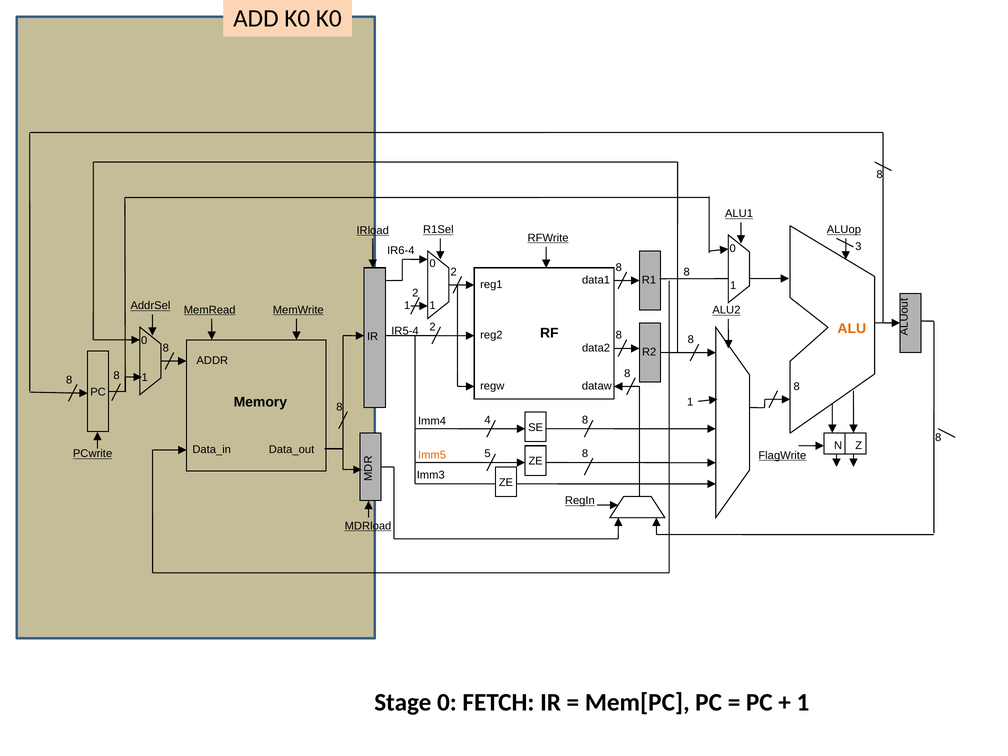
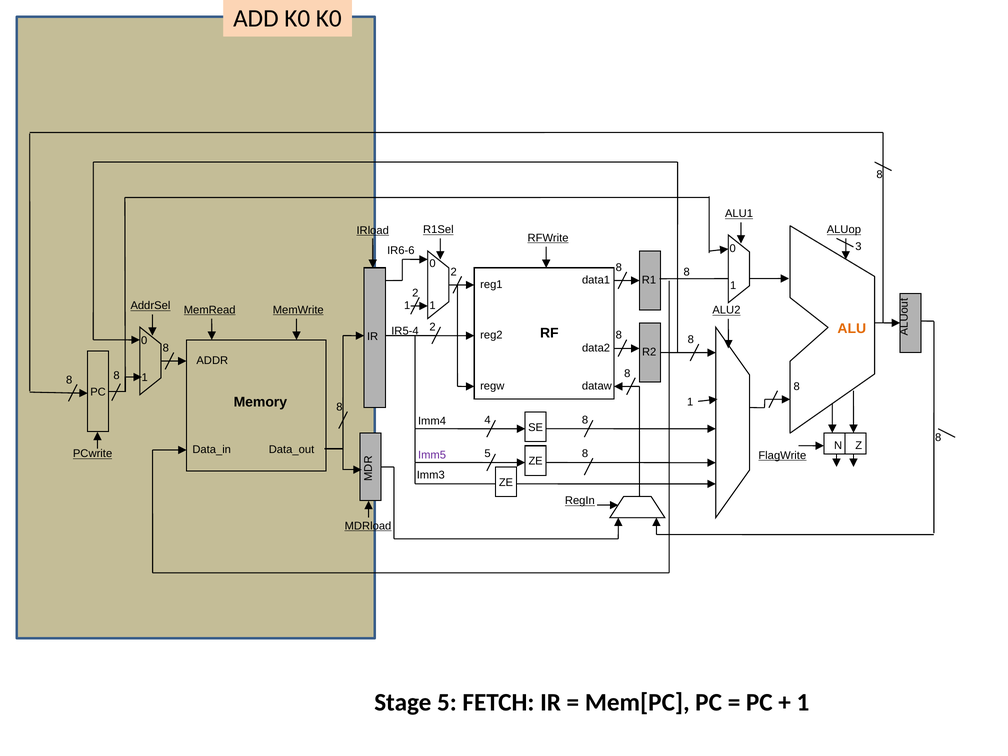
IR6-4: IR6-4 -> IR6-6
Imm5 colour: orange -> purple
Stage 0: 0 -> 5
